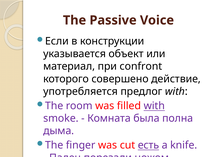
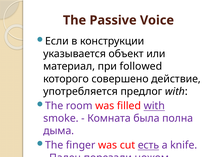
confront: confront -> followed
